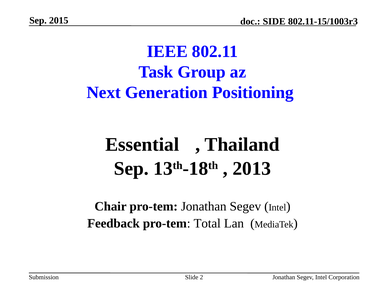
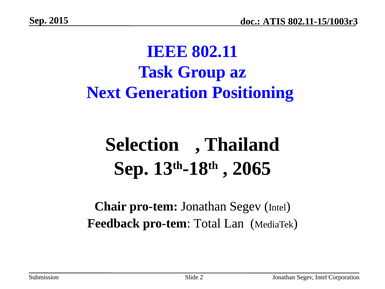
SIDE: SIDE -> ATIS
Essential: Essential -> Selection
2013: 2013 -> 2065
